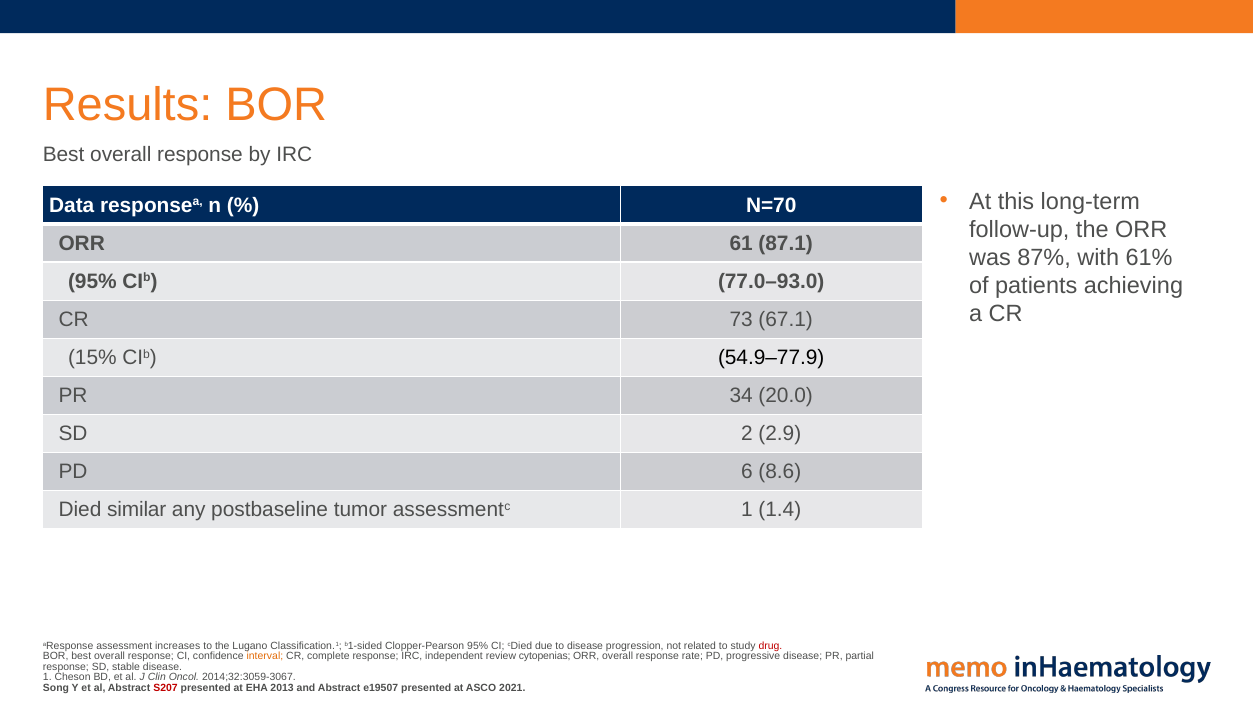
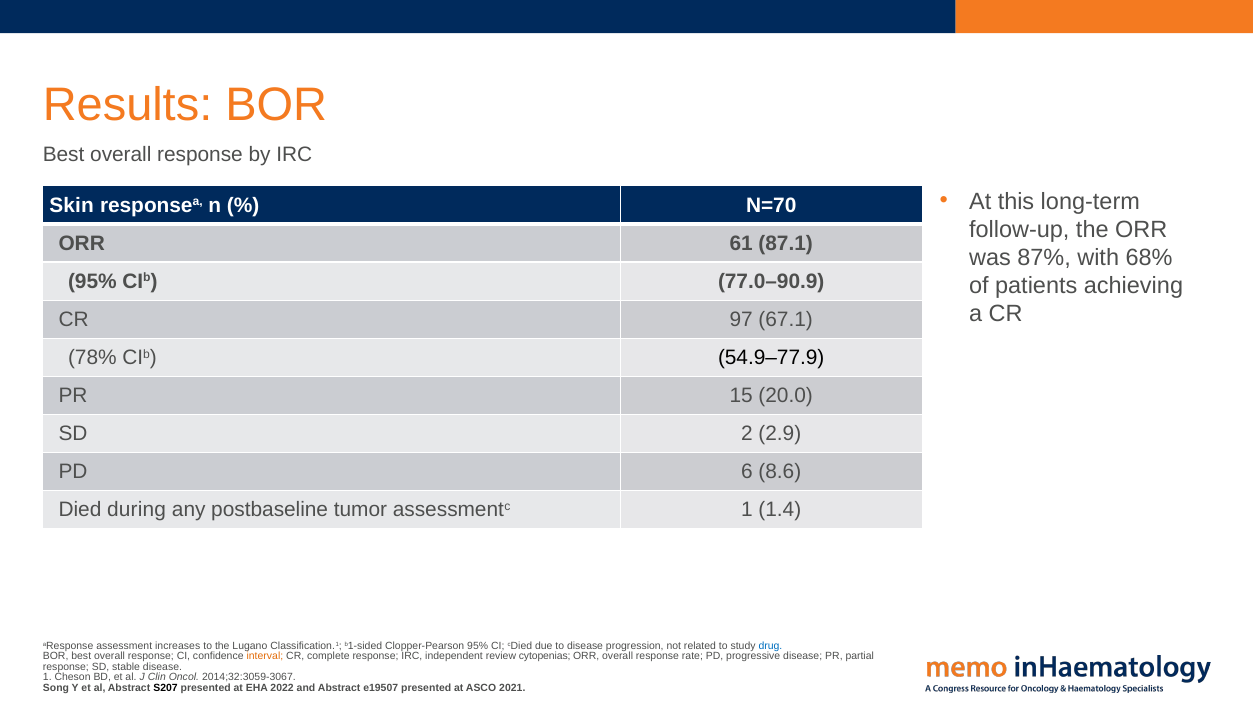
Data: Data -> Skin
61%: 61% -> 68%
77.0–93.0: 77.0–93.0 -> 77.0–90.9
73: 73 -> 97
15%: 15% -> 78%
34: 34 -> 15
similar: similar -> during
drug colour: red -> blue
S207 colour: red -> black
2013: 2013 -> 2022
